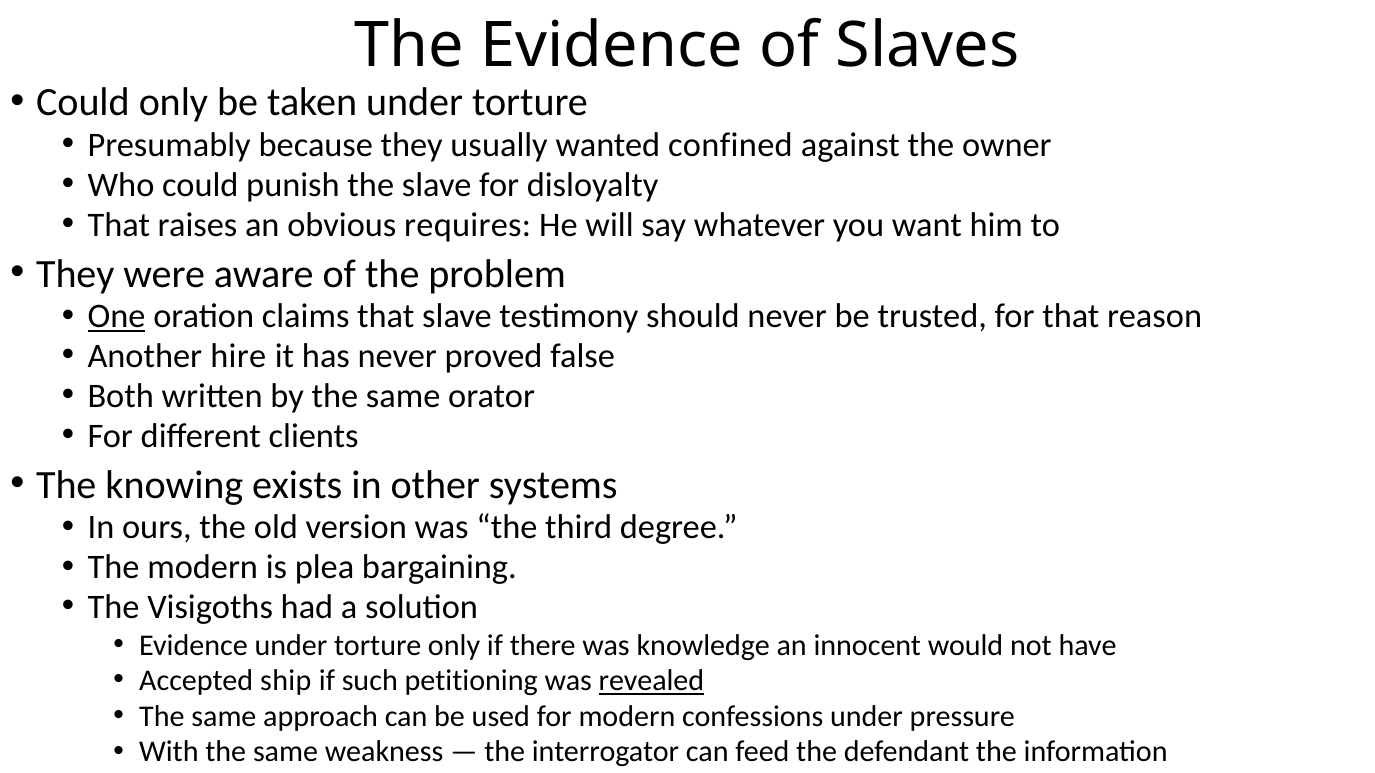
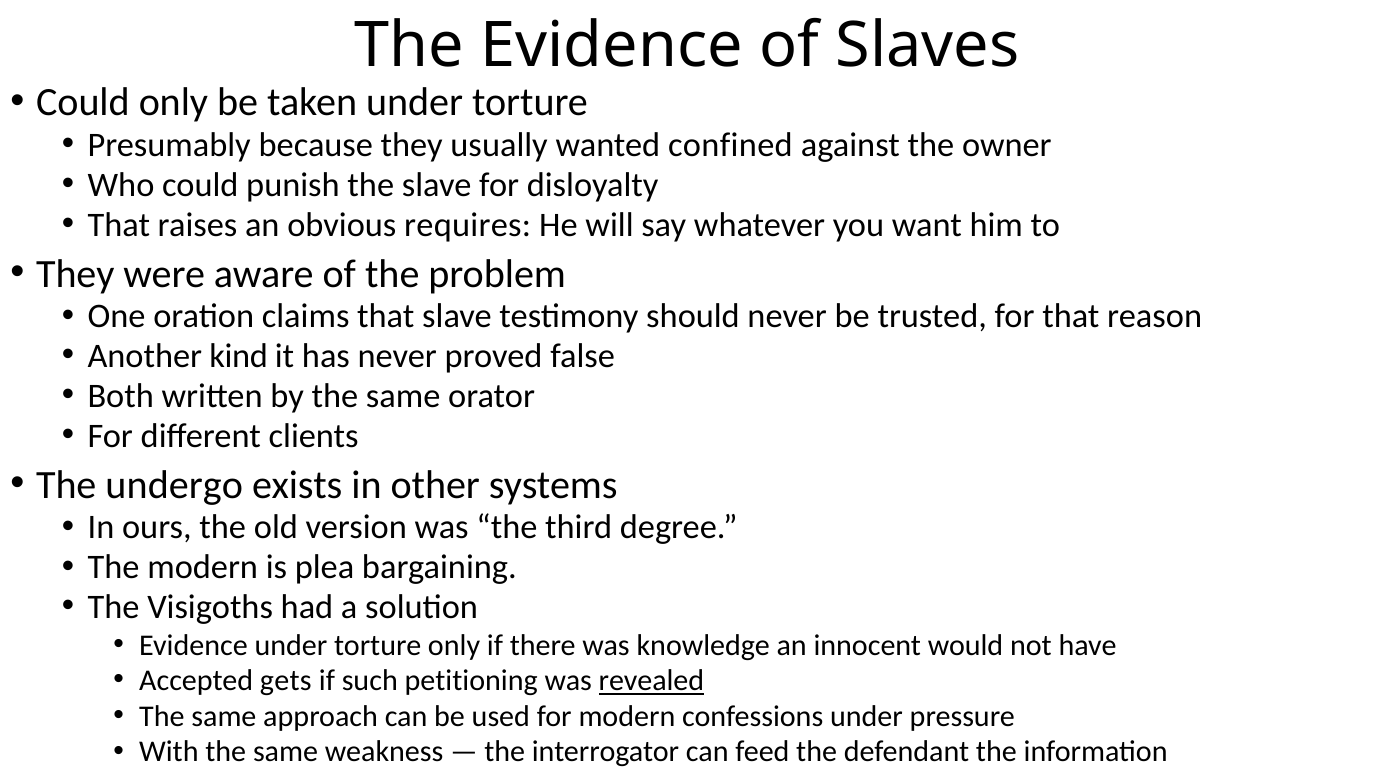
One underline: present -> none
hire: hire -> kind
knowing: knowing -> undergo
ship: ship -> gets
